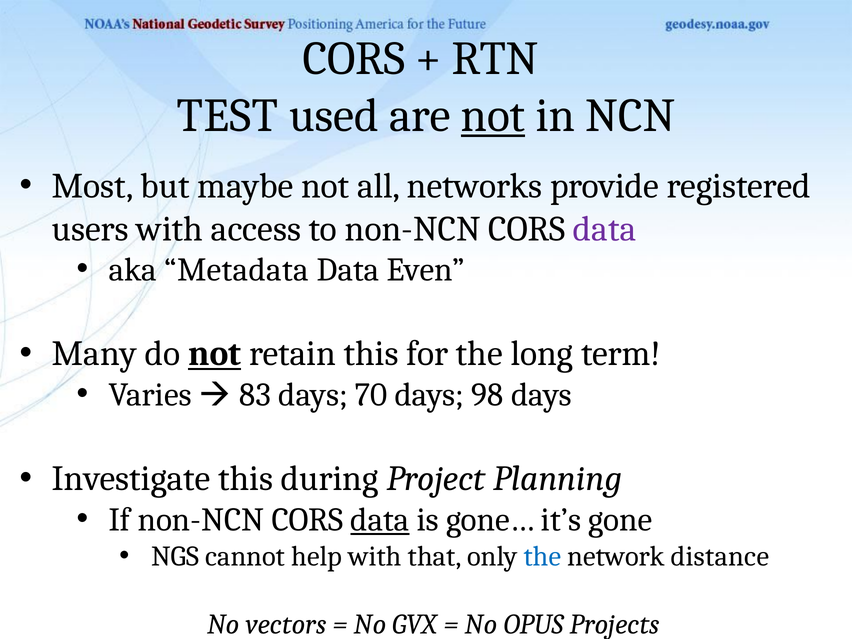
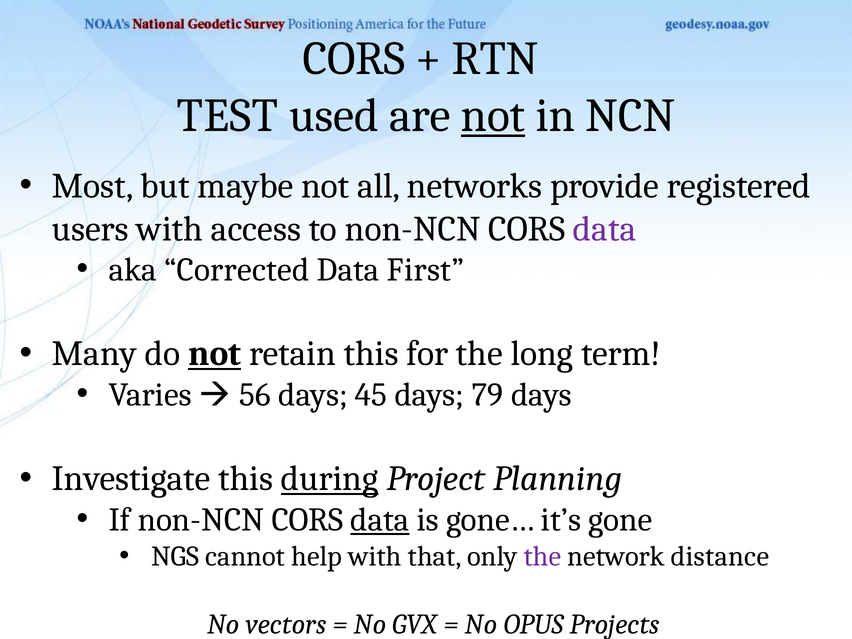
Metadata: Metadata -> Corrected
Even: Even -> First
83: 83 -> 56
70: 70 -> 45
98: 98 -> 79
during underline: none -> present
the at (542, 556) colour: blue -> purple
